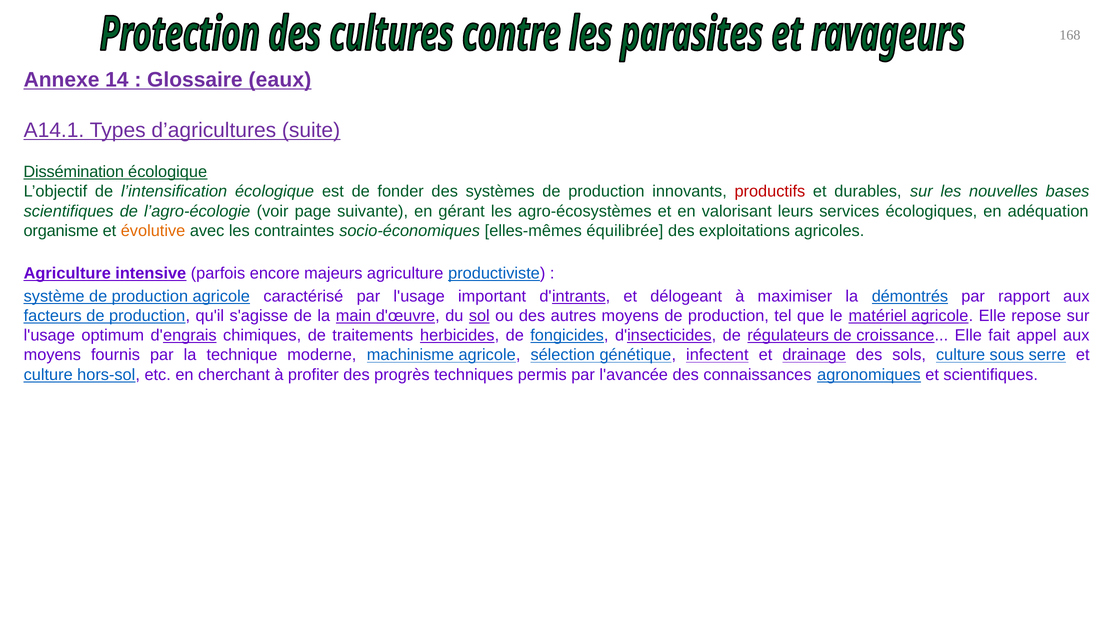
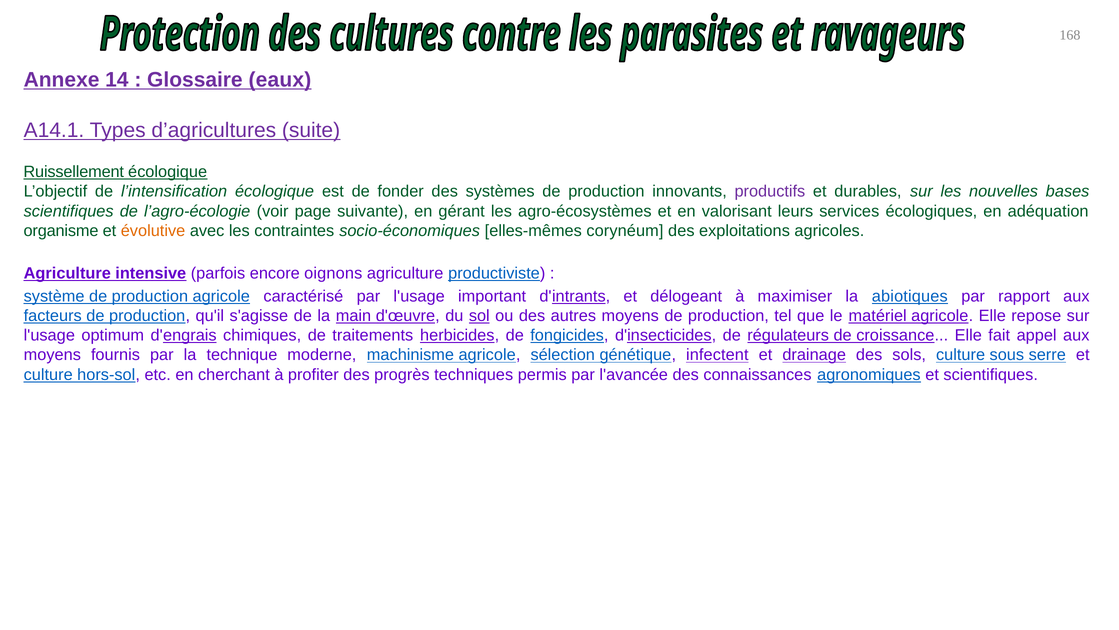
Dissémination: Dissémination -> Ruissellement
productifs colour: red -> purple
équilibrée: équilibrée -> corynéum
majeurs: majeurs -> oignons
démontrés: démontrés -> abiotiques
